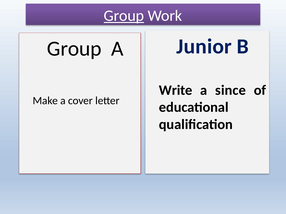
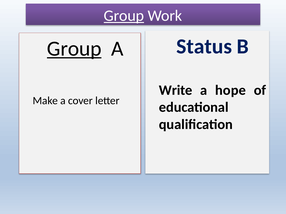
Junior: Junior -> Status
Group at (74, 49) underline: none -> present
since: since -> hope
